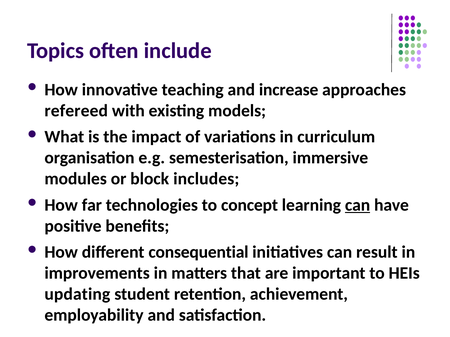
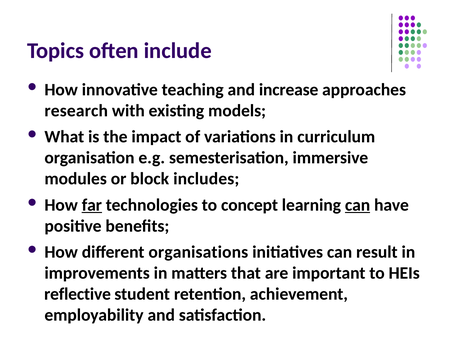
refereed: refereed -> research
far underline: none -> present
consequential: consequential -> organisations
updating: updating -> reflective
